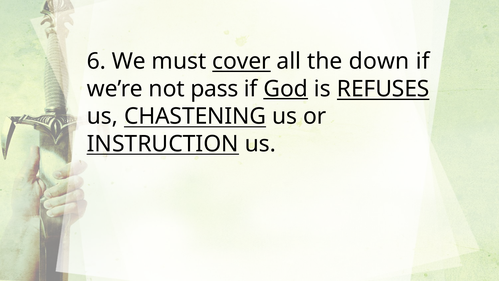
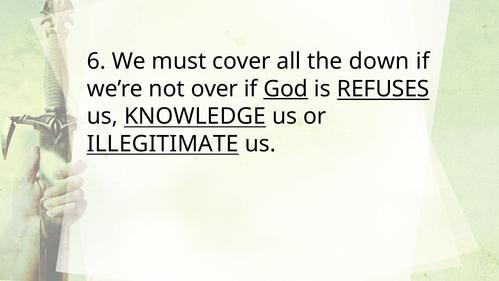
cover underline: present -> none
pass: pass -> over
CHASTENING: CHASTENING -> KNOWLEDGE
INSTRUCTION: INSTRUCTION -> ILLEGITIMATE
